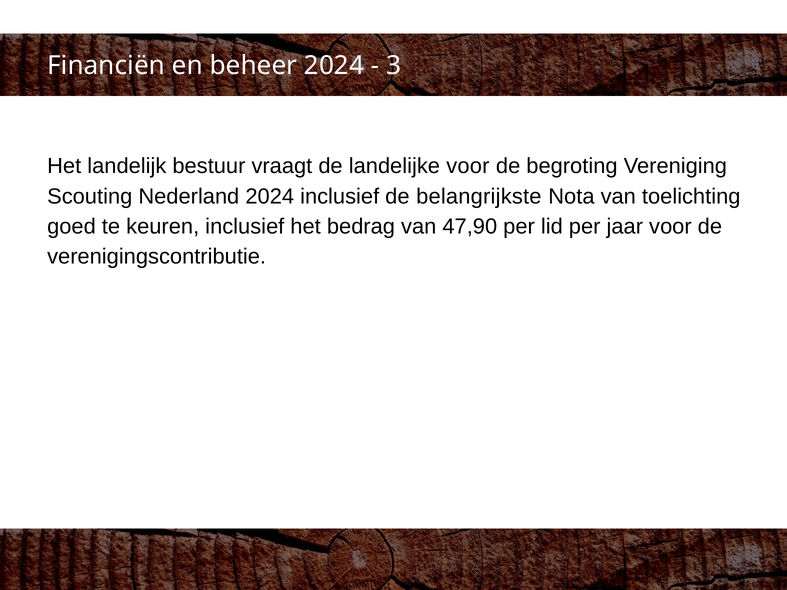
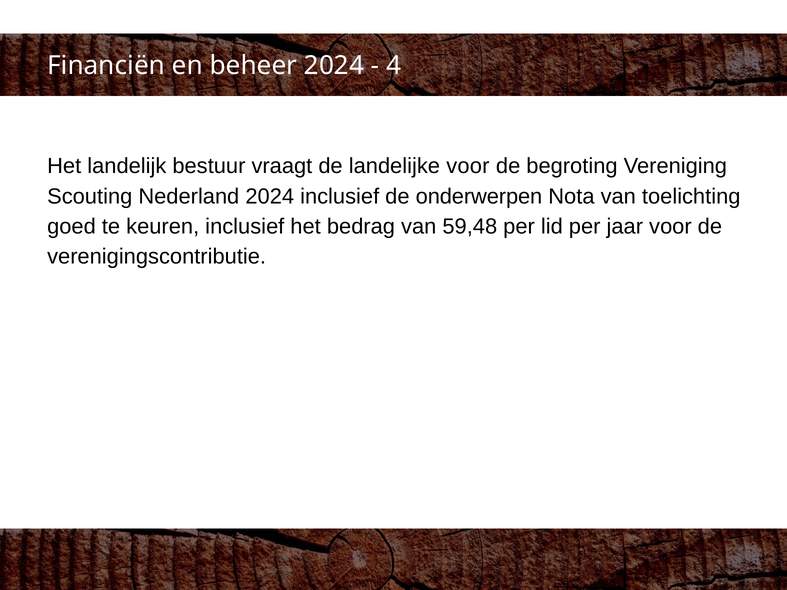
3: 3 -> 4
belangrijkste: belangrijkste -> onderwerpen
47,90: 47,90 -> 59,48
